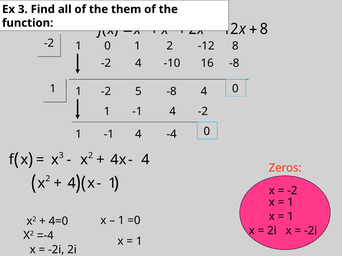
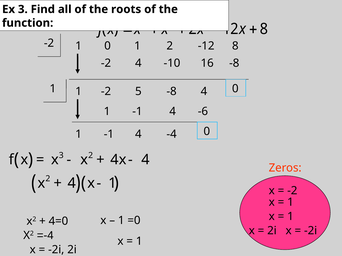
them: them -> roots
-2 at (203, 112): -2 -> -6
